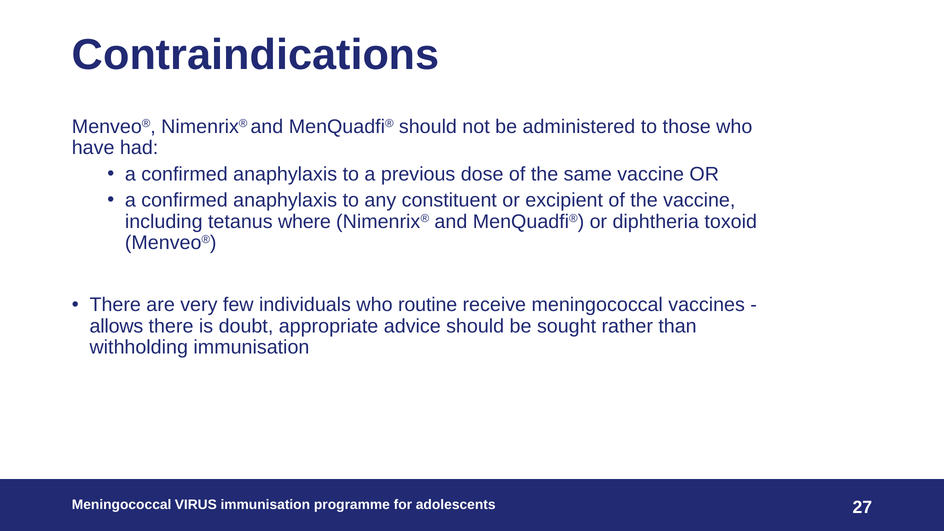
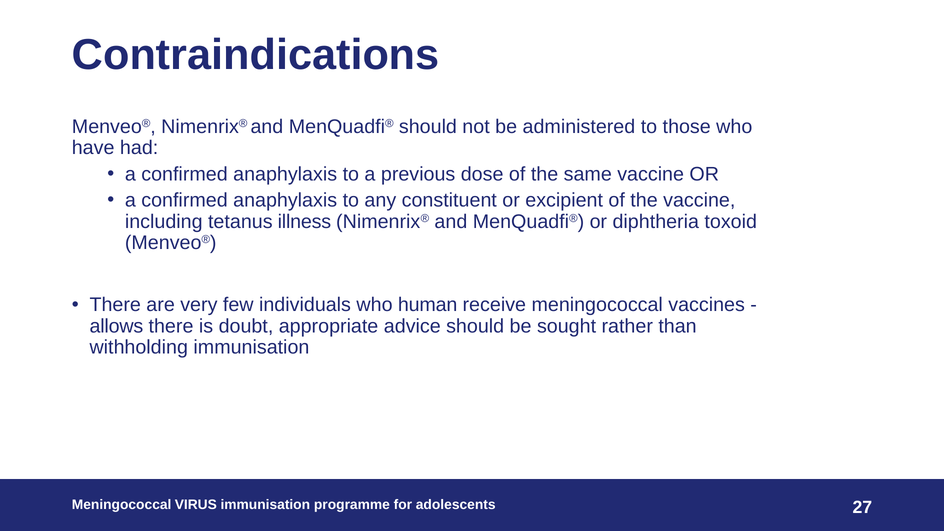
where: where -> illness
routine: routine -> human
